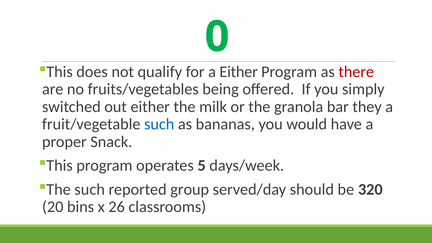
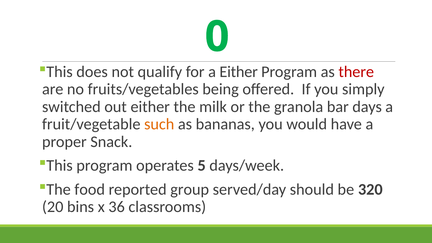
they: they -> days
such at (159, 124) colour: blue -> orange
The such: such -> food
26: 26 -> 36
